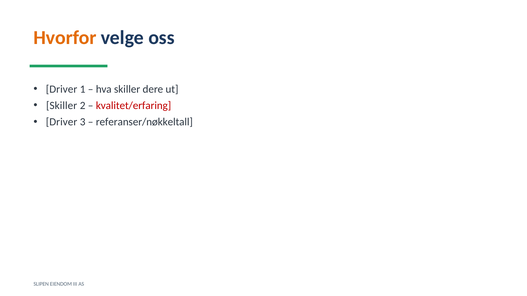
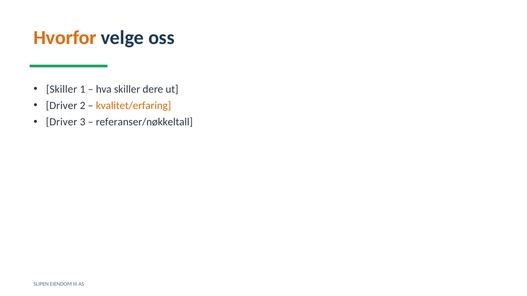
Driver at (62, 89): Driver -> Skiller
Skiller at (62, 106): Skiller -> Driver
kvalitet/erfaring colour: red -> orange
